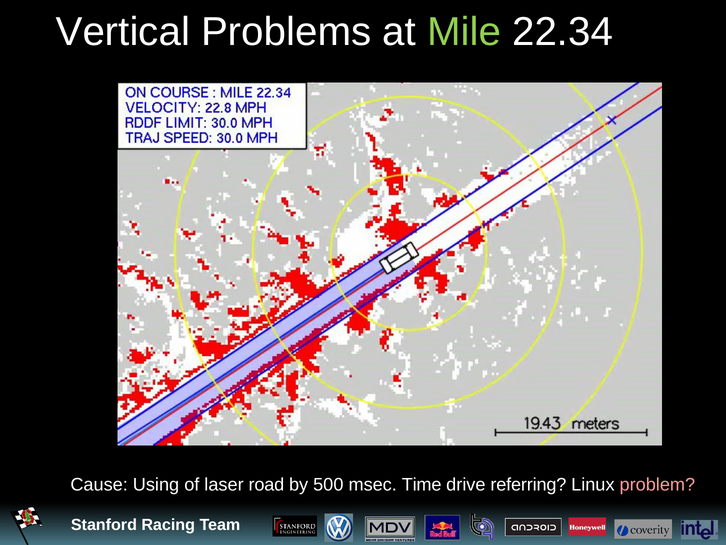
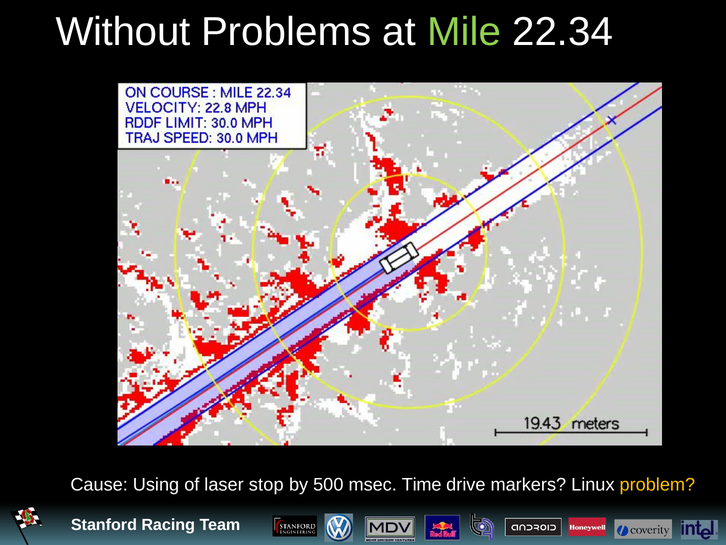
Vertical: Vertical -> Without
road: road -> stop
referring: referring -> markers
problem colour: pink -> yellow
